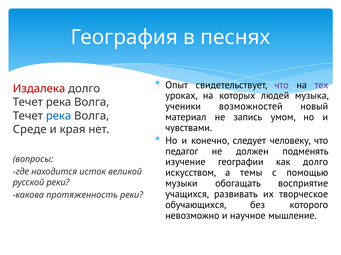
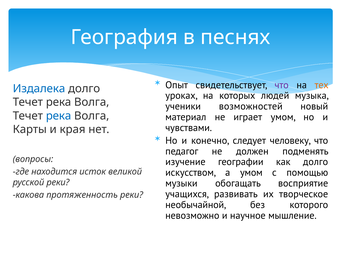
тех colour: purple -> orange
Издалека colour: red -> blue
запись: запись -> играет
Среде: Среде -> Карты
а темы: темы -> умом
обучающихся: обучающихся -> необычайной
